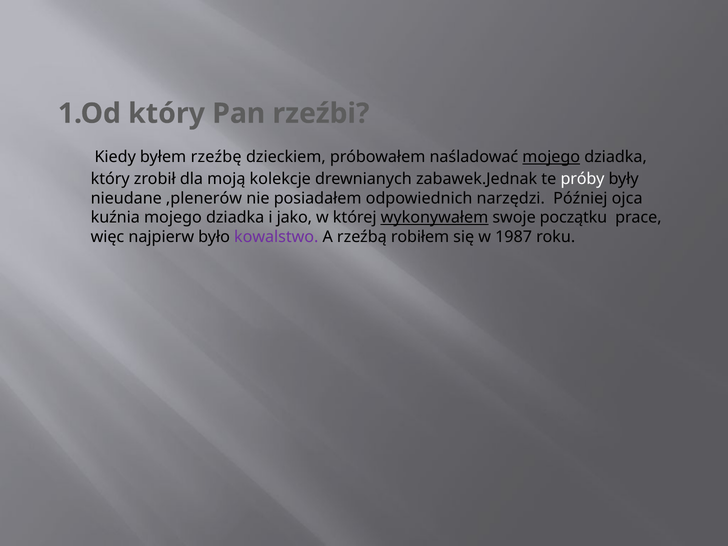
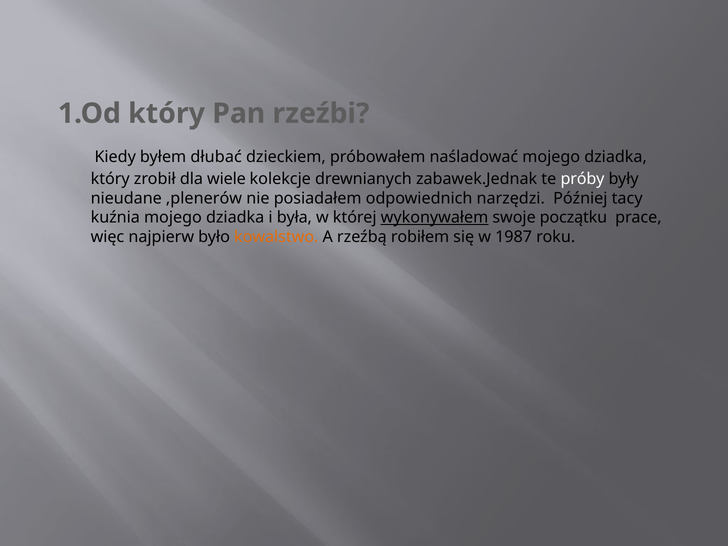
rzeźbę: rzeźbę -> dłubać
mojego at (551, 157) underline: present -> none
moją: moją -> wiele
ojca: ojca -> tacy
jako: jako -> była
kowalstwo colour: purple -> orange
